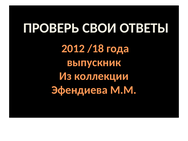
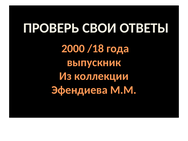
2012: 2012 -> 2000
